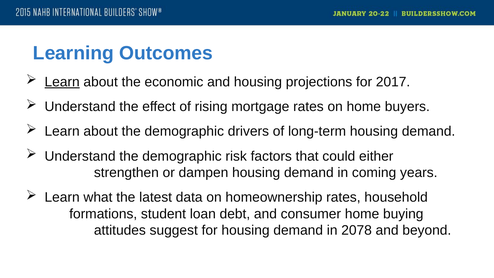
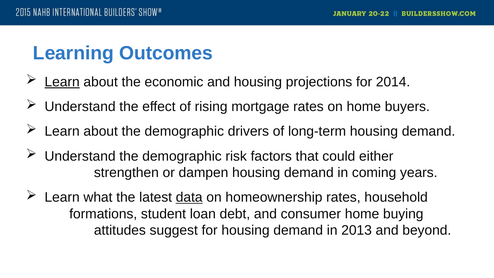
2017: 2017 -> 2014
data underline: none -> present
2078: 2078 -> 2013
